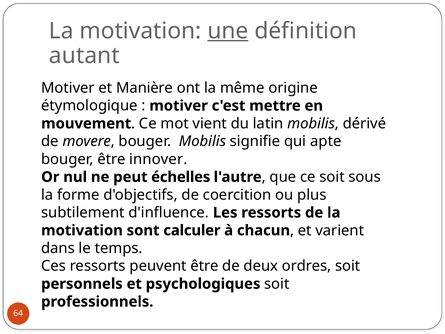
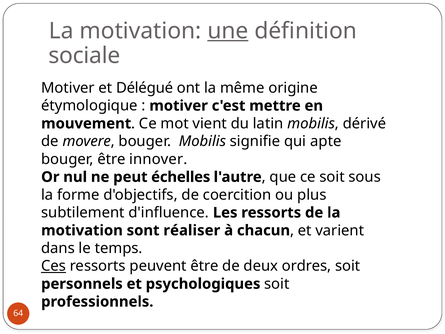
autant: autant -> sociale
Manière: Manière -> Délégué
calculer: calculer -> réaliser
Ces underline: none -> present
